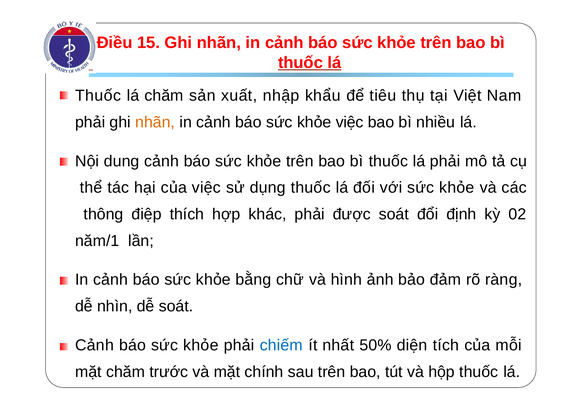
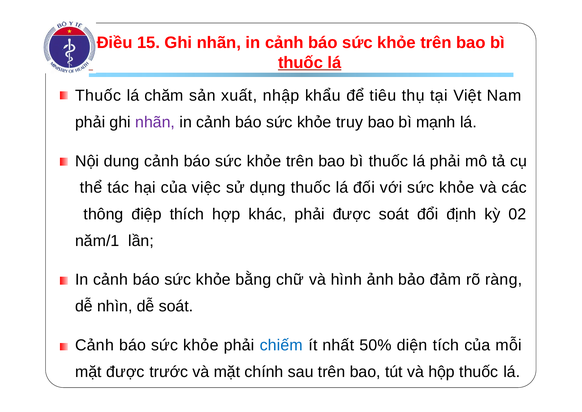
nhãn at (155, 122) colour: orange -> purple
khỏe việc: việc -> truy
nhiều: nhiều -> mạnh
mặt chăm: chăm -> được
